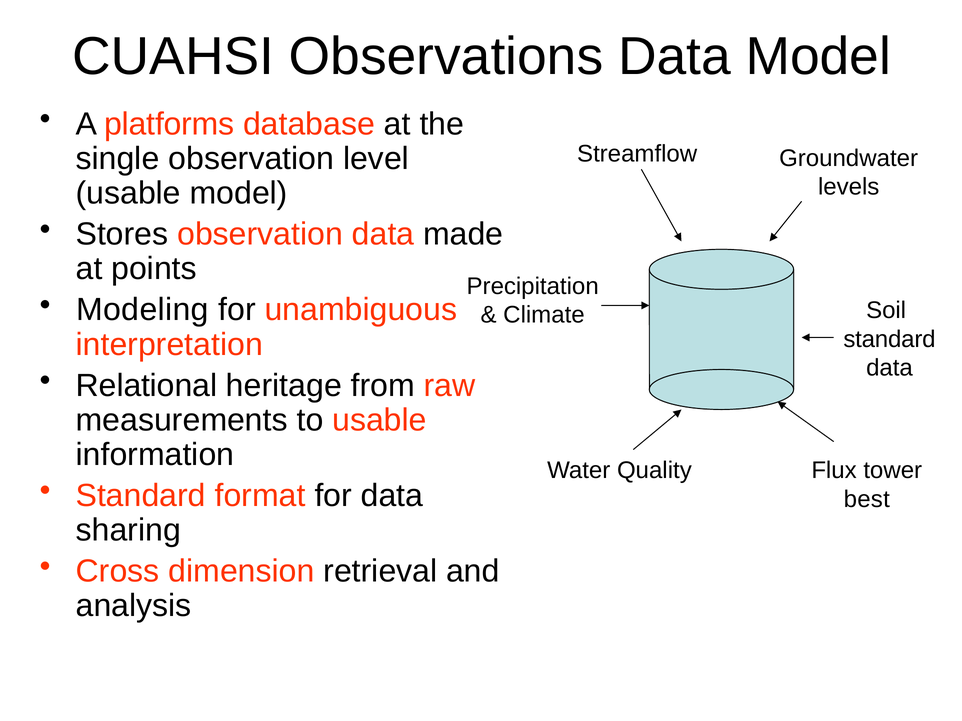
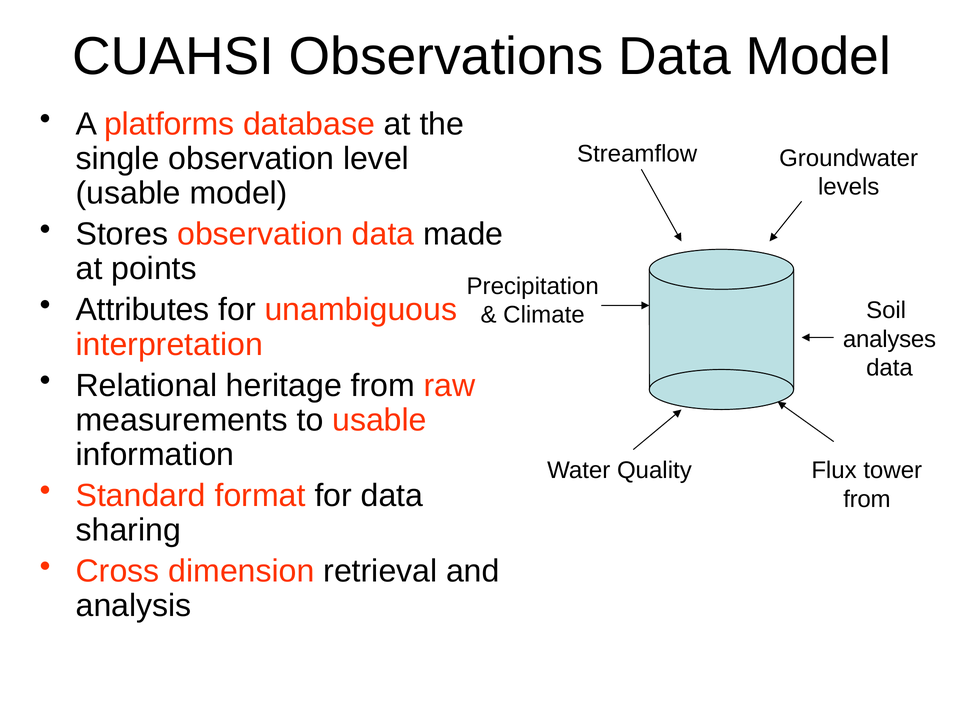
Modeling: Modeling -> Attributes
standard at (889, 339): standard -> analyses
best at (867, 500): best -> from
